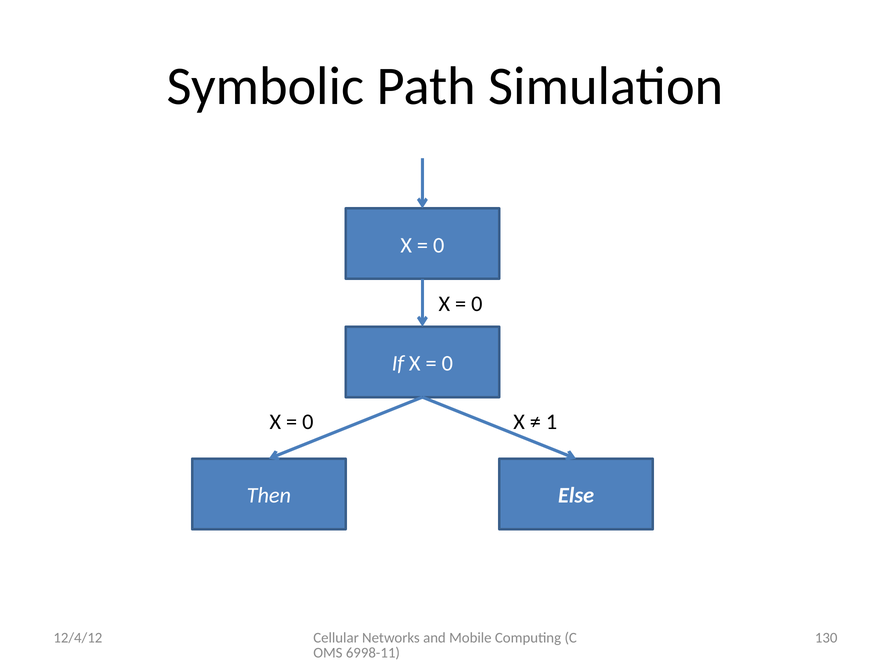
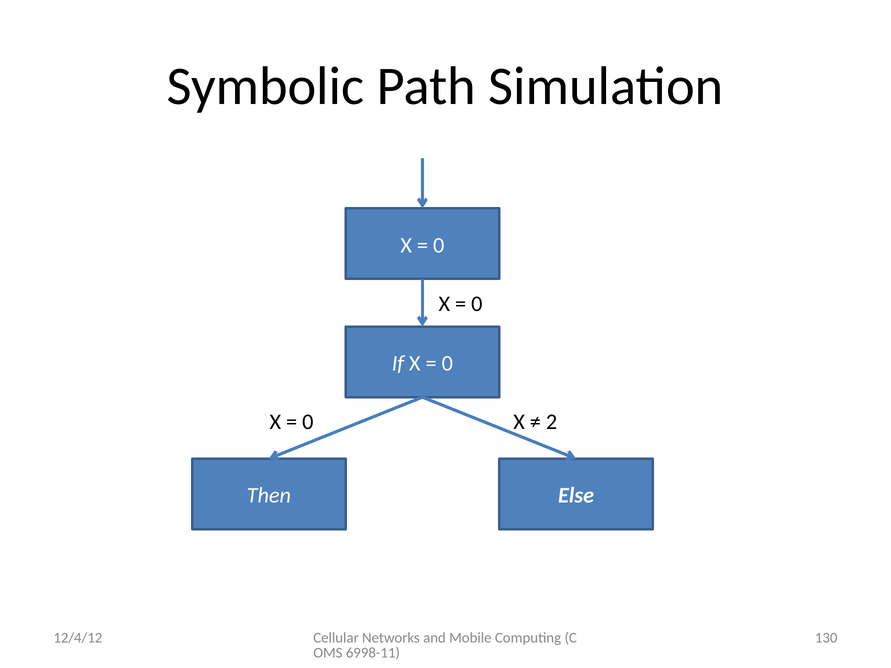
1: 1 -> 2
